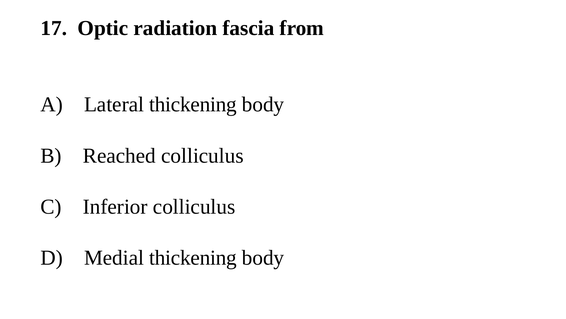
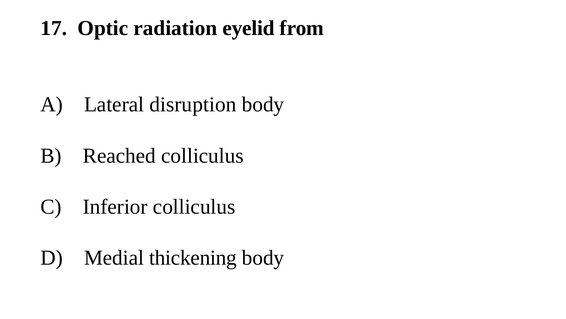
fascia: fascia -> eyelid
Lateral thickening: thickening -> disruption
